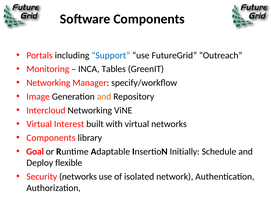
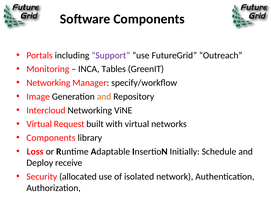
Support colour: blue -> purple
Interest: Interest -> Request
Goal: Goal -> Loss
flexible: flexible -> receive
Security networks: networks -> allocated
